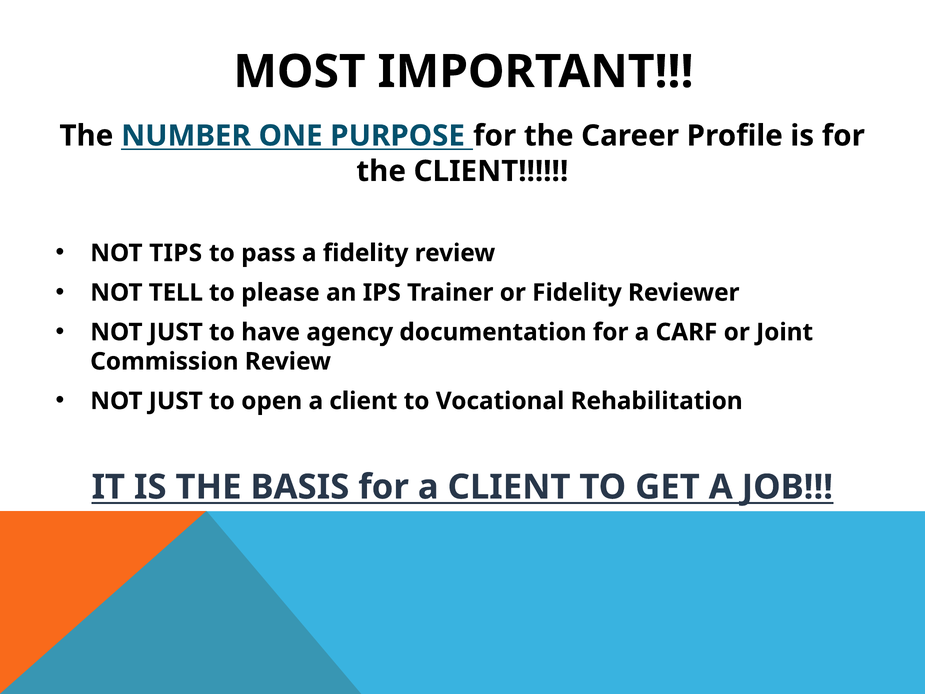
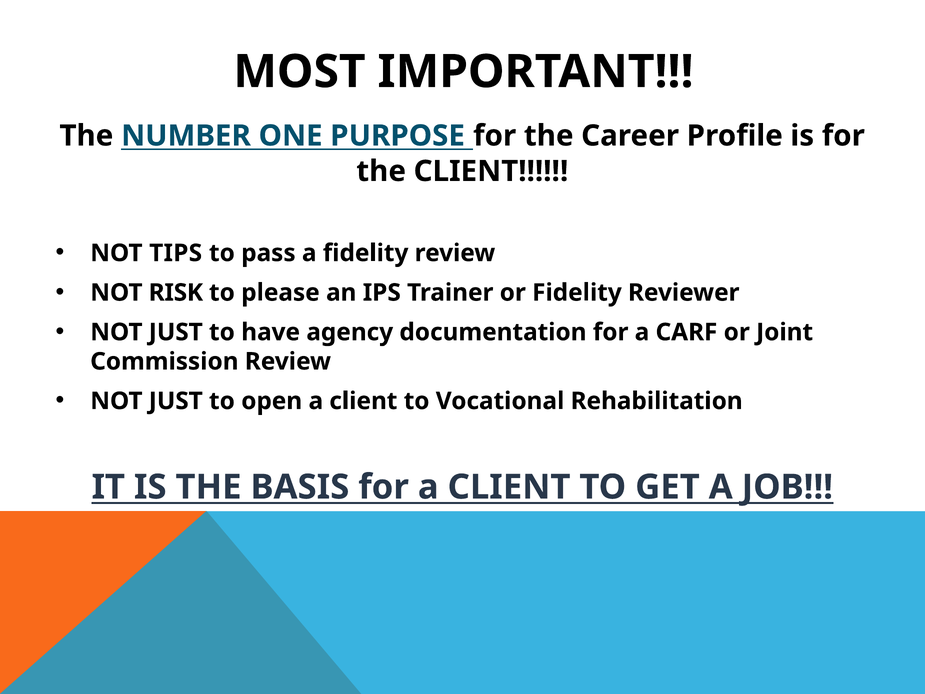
TELL: TELL -> RISK
